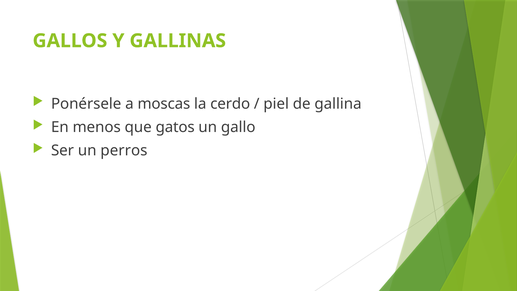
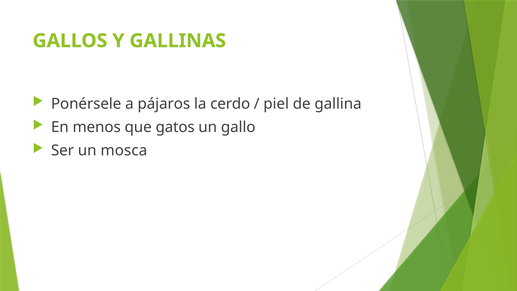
moscas: moscas -> pájaros
perros: perros -> mosca
